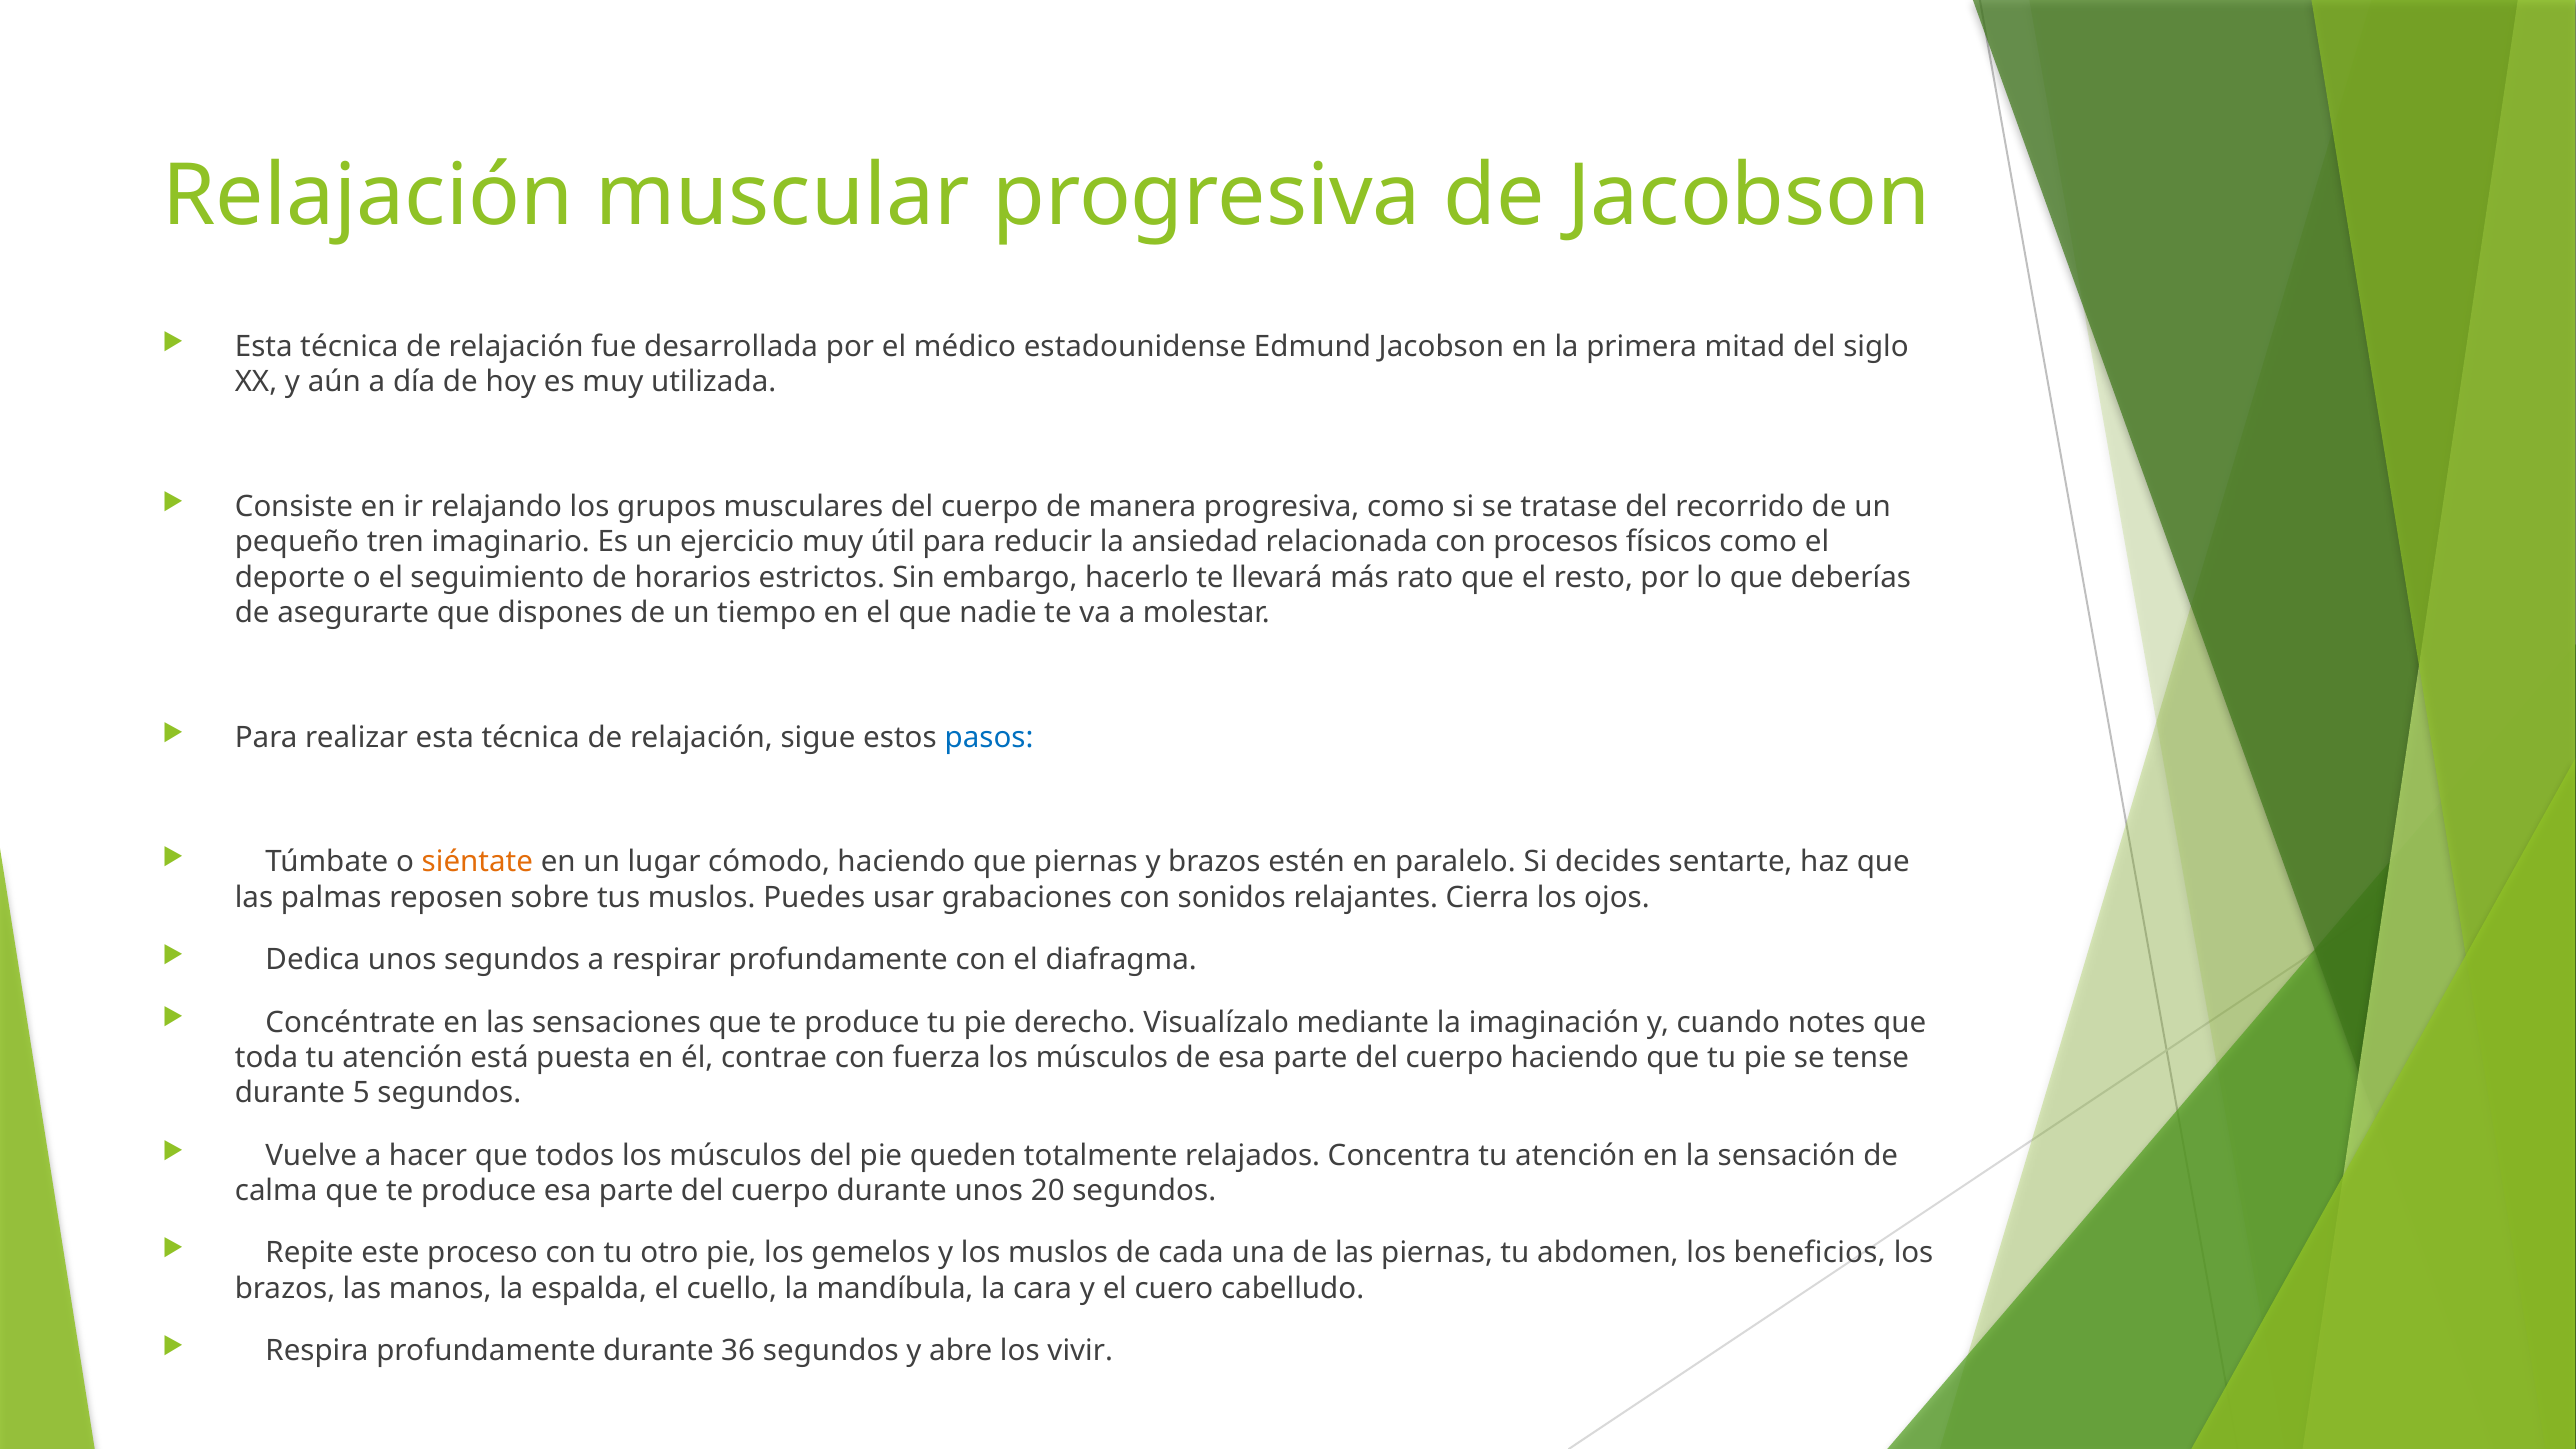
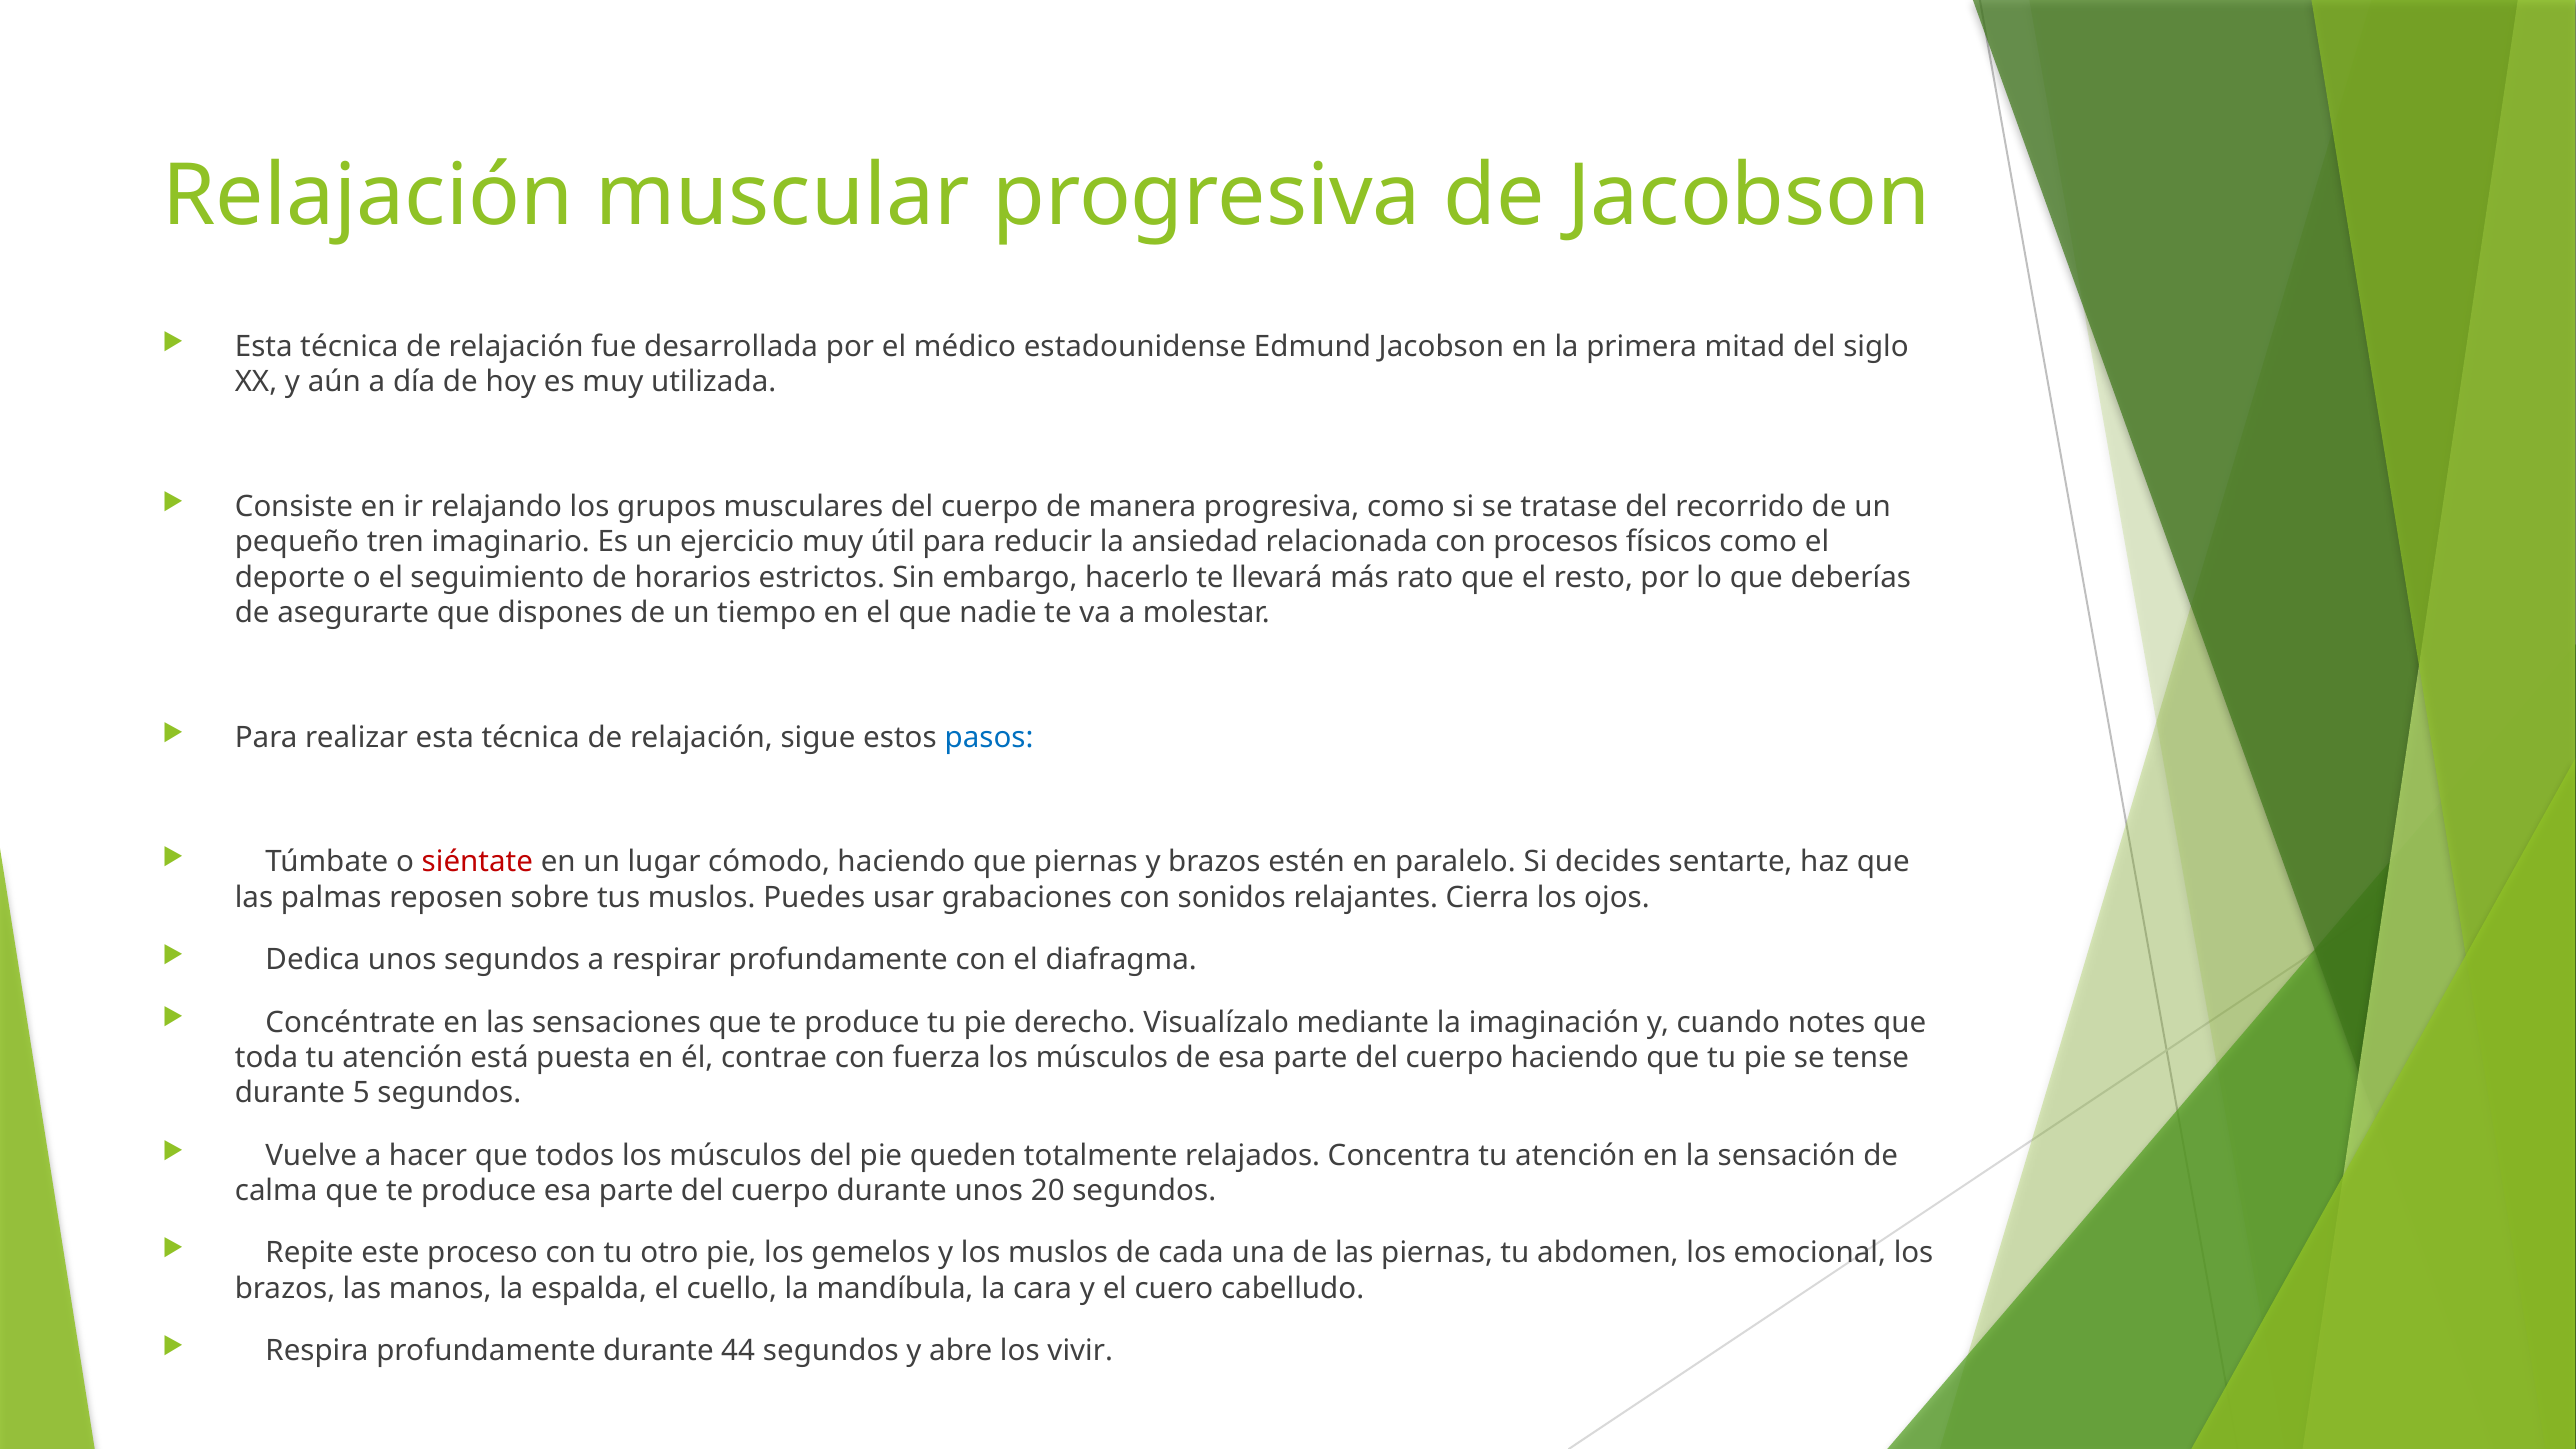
siéntate colour: orange -> red
beneficios: beneficios -> emocional
36: 36 -> 44
